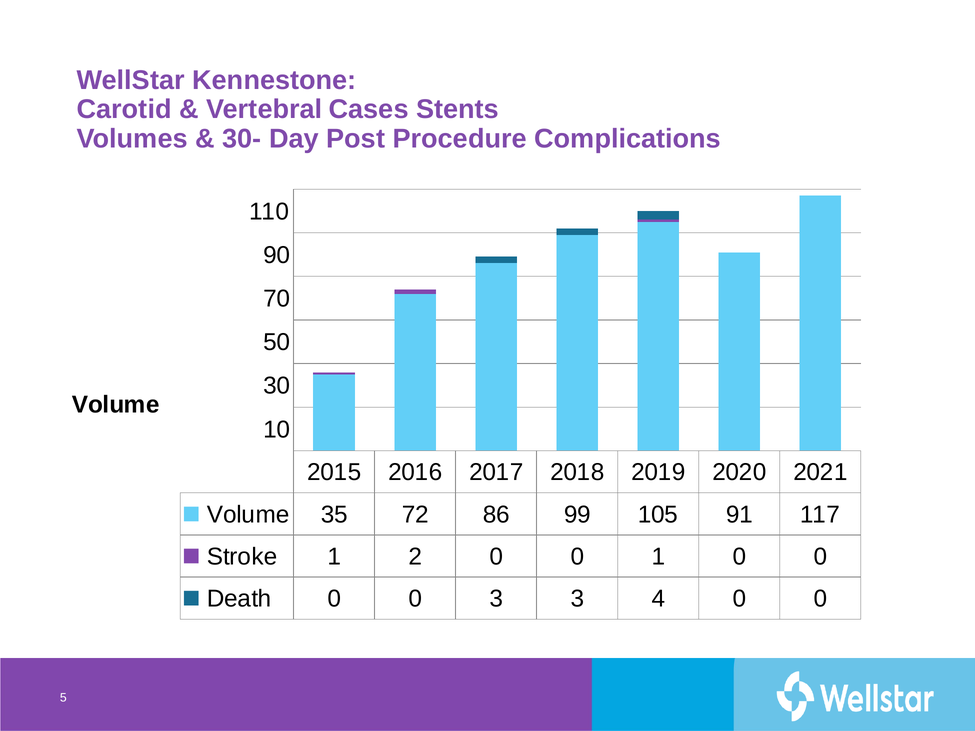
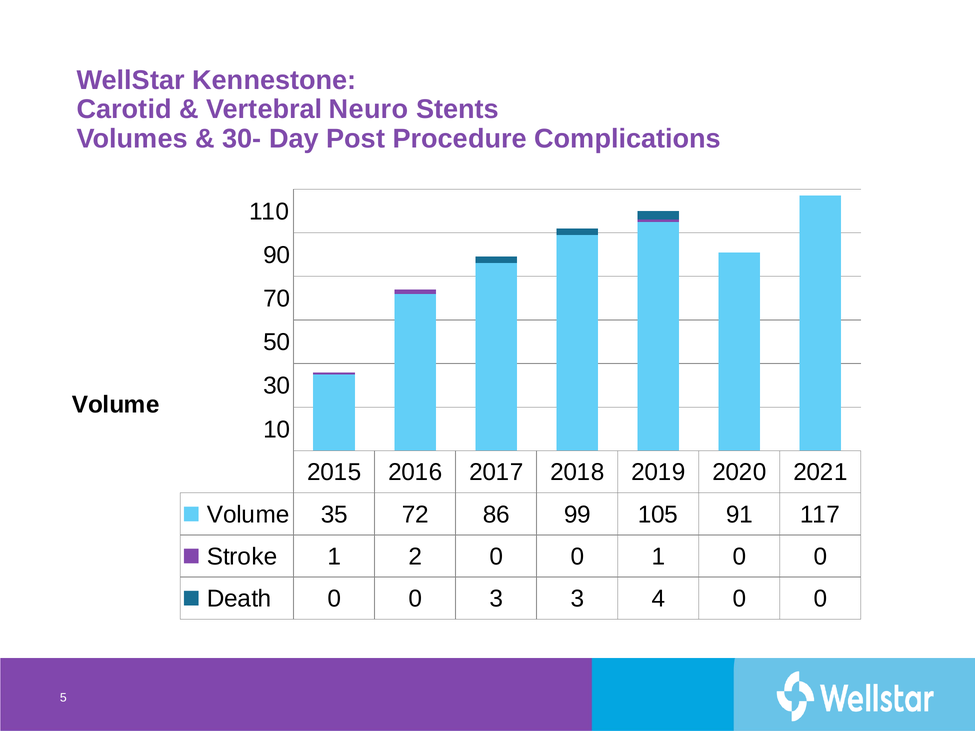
Cases: Cases -> Neuro
